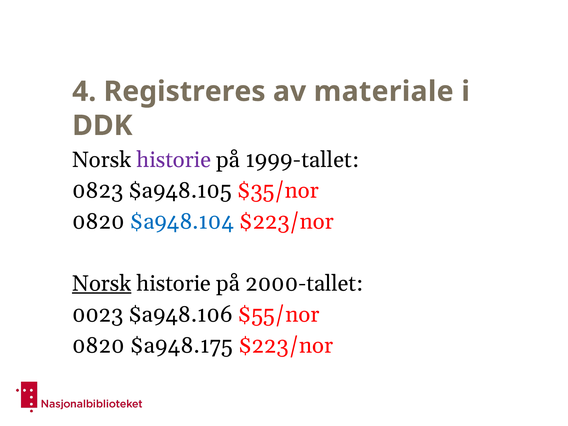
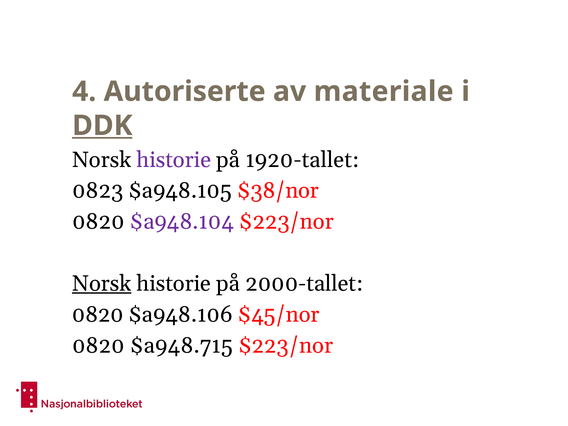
Registreres: Registreres -> Autoriserte
DDK underline: none -> present
1999-tallet: 1999-tallet -> 1920-tallet
$35/nor: $35/nor -> $38/nor
$a948.104 colour: blue -> purple
0023 at (98, 314): 0023 -> 0820
$55/nor: $55/nor -> $45/nor
$a948.175: $a948.175 -> $a948.715
